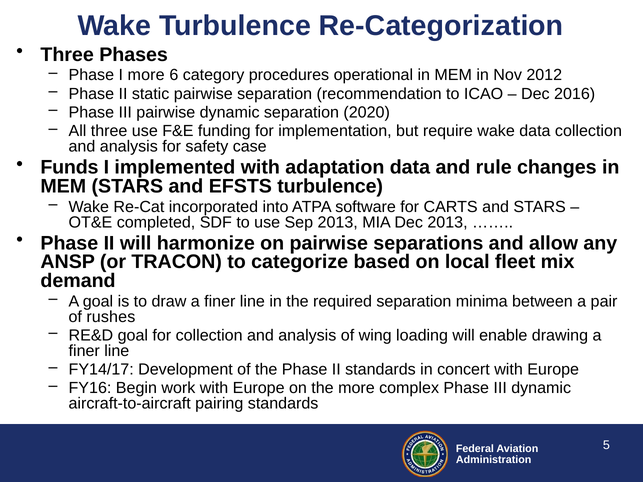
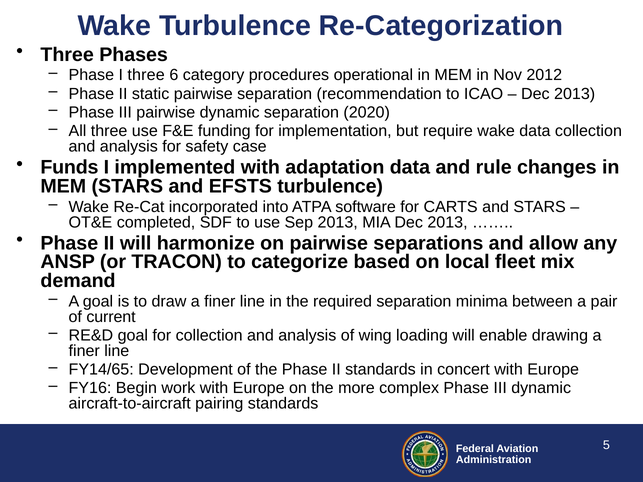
I more: more -> three
2016 at (575, 94): 2016 -> 2013
rushes: rushes -> current
FY14/17: FY14/17 -> FY14/65
